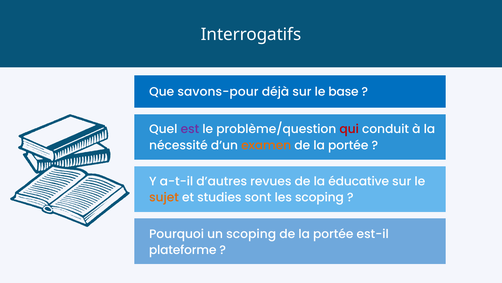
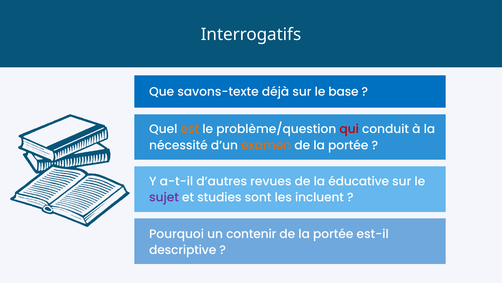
savons-pour: savons-pour -> savons-texte
est colour: purple -> orange
sujet colour: orange -> purple
les scoping: scoping -> incluent
un scoping: scoping -> contenir
plateforme: plateforme -> descriptive
